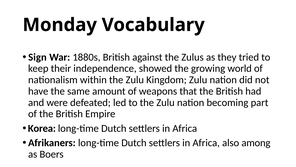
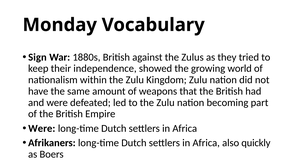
Korea at (42, 128): Korea -> Were
among: among -> quickly
